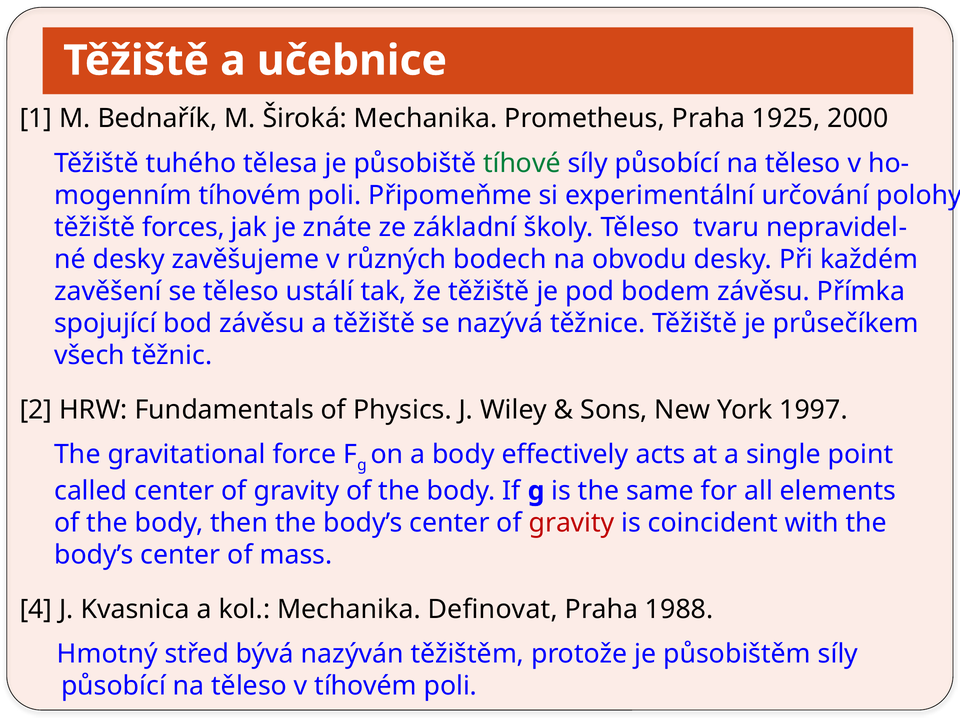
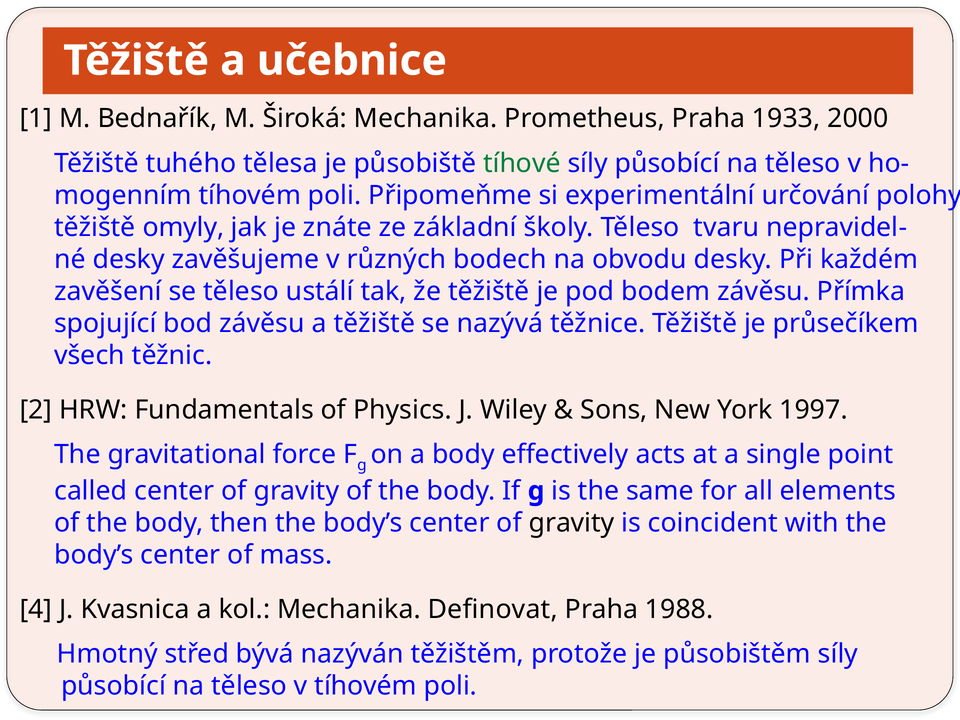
1925: 1925 -> 1933
forces: forces -> omyly
gravity at (572, 523) colour: red -> black
